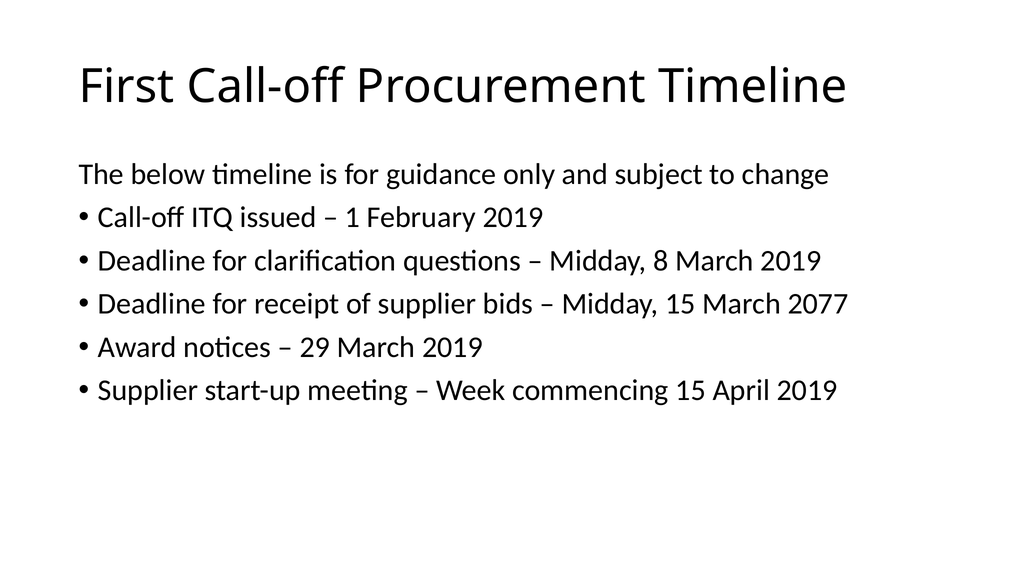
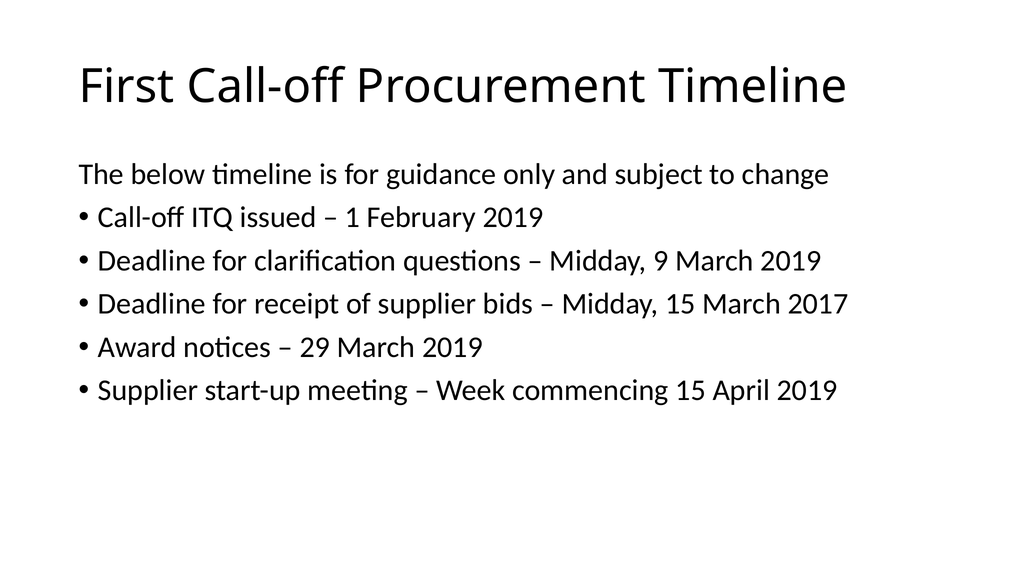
8: 8 -> 9
2077: 2077 -> 2017
